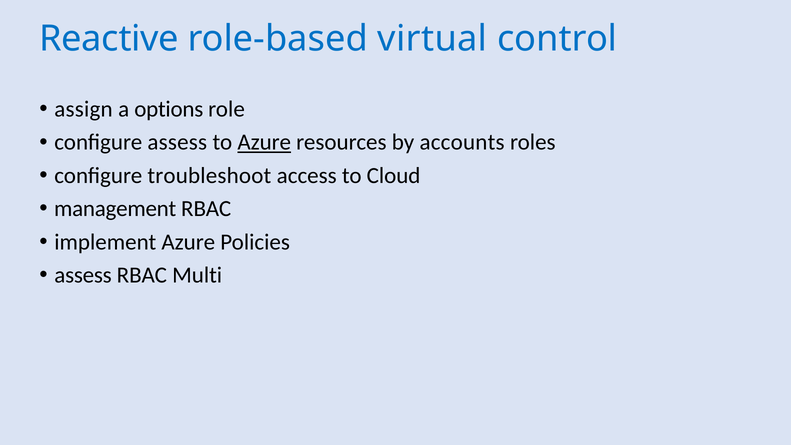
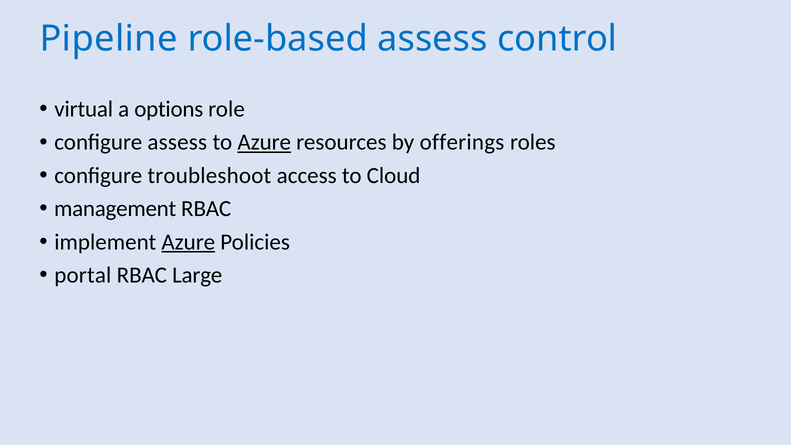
Reactive: Reactive -> Pipeline
role-based virtual: virtual -> assess
assign: assign -> virtual
accounts: accounts -> offerings
Azure at (188, 242) underline: none -> present
assess at (83, 275): assess -> portal
Multi: Multi -> Large
